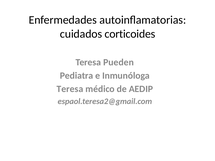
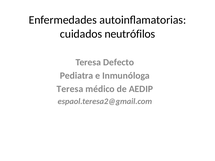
corticoides: corticoides -> neutrófilos
Pueden: Pueden -> Defecto
